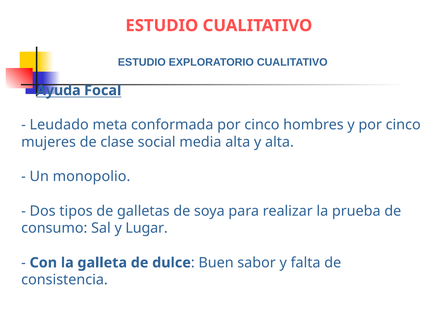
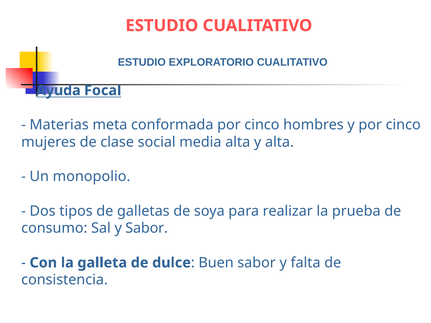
Leudado: Leudado -> Materias
y Lugar: Lugar -> Sabor
